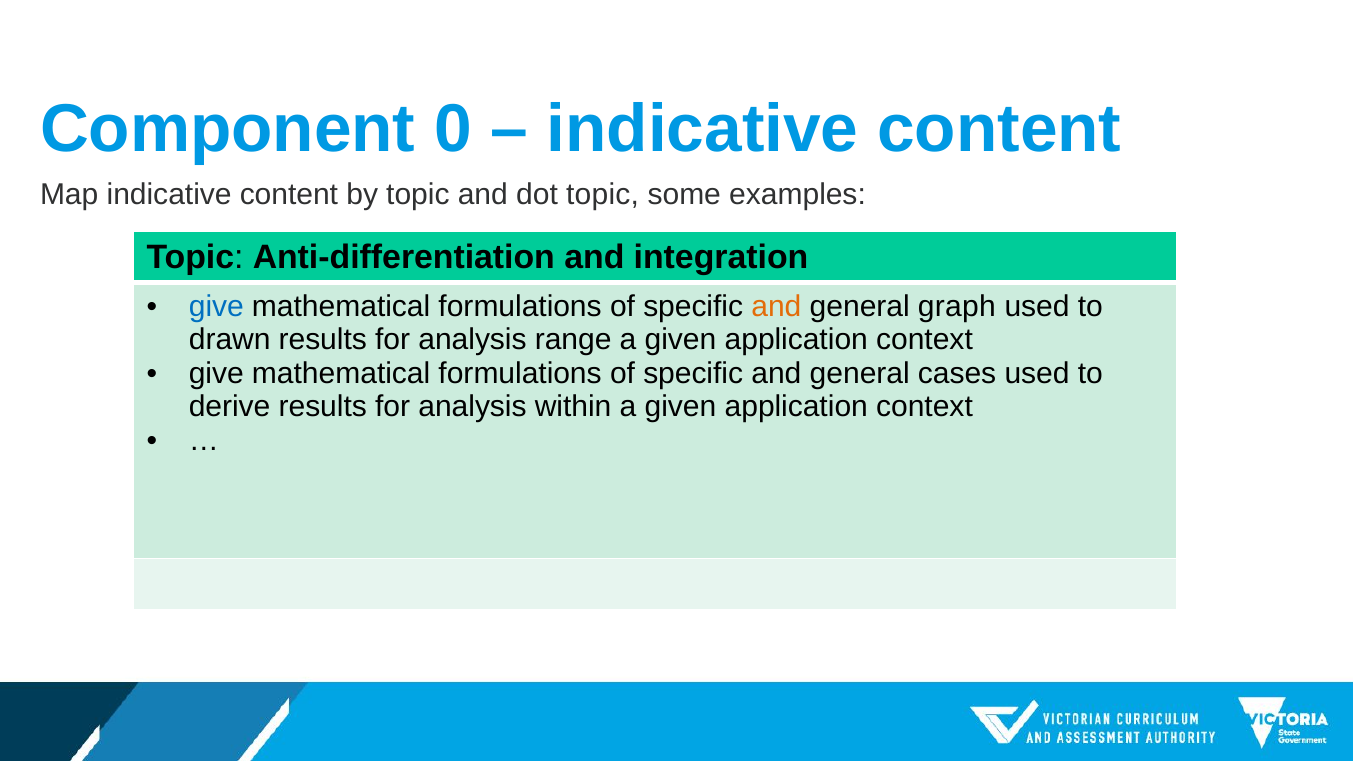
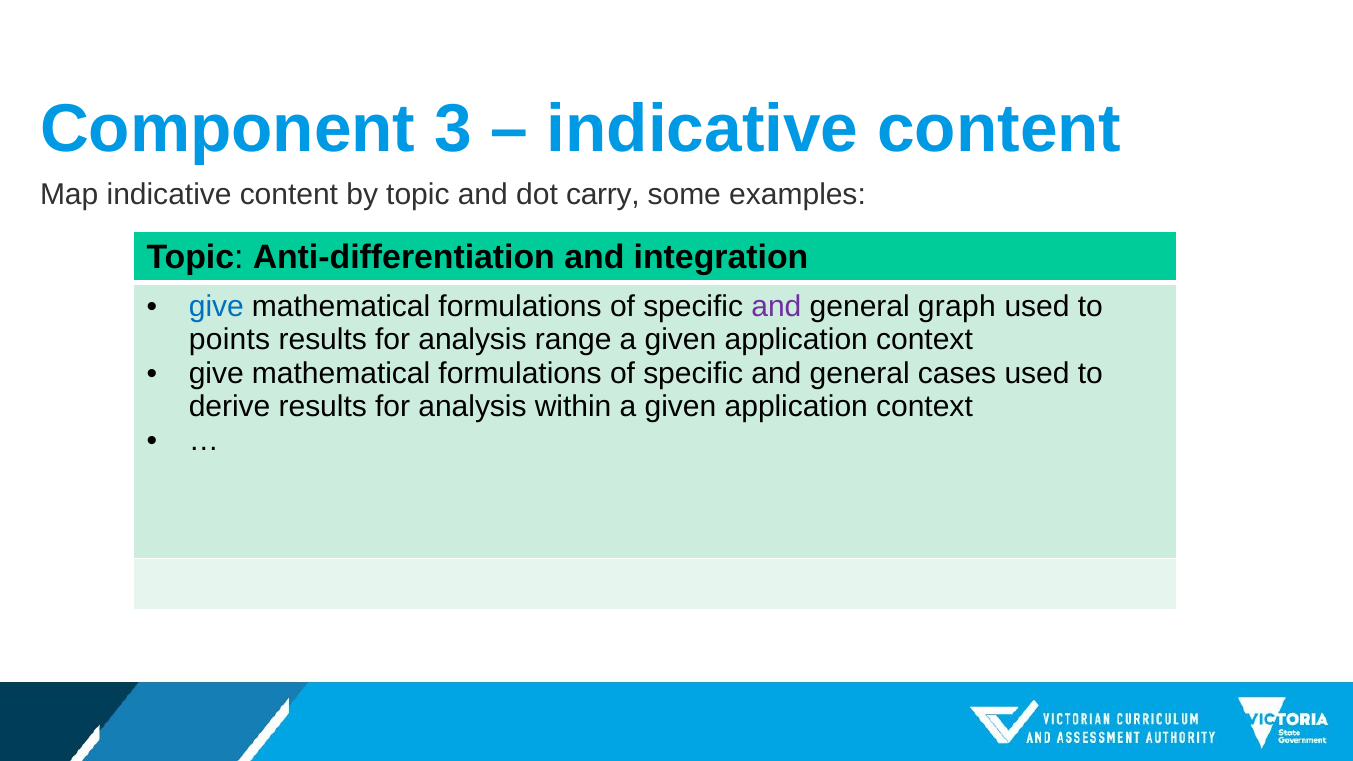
0: 0 -> 3
dot topic: topic -> carry
and at (776, 307) colour: orange -> purple
drawn: drawn -> points
